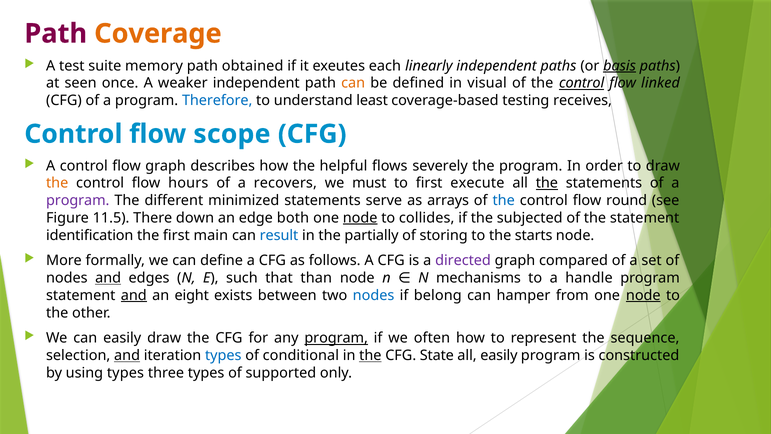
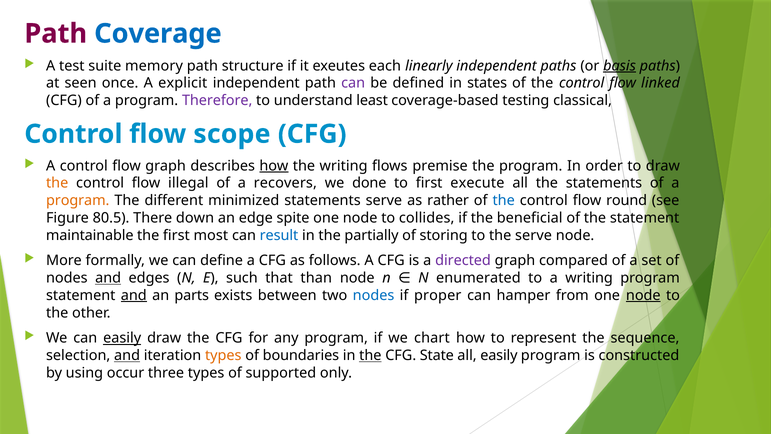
Coverage colour: orange -> blue
obtained: obtained -> structure
weaker: weaker -> explicit
can at (353, 83) colour: orange -> purple
visual: visual -> states
control at (582, 83) underline: present -> none
Therefore colour: blue -> purple
receives: receives -> classical
how at (274, 166) underline: none -> present
the helpful: helpful -> writing
severely: severely -> premise
hours: hours -> illegal
must: must -> done
the at (547, 183) underline: present -> none
program at (78, 200) colour: purple -> orange
arrays: arrays -> rather
11.5: 11.5 -> 80.5
both: both -> spite
node at (360, 218) underline: present -> none
subjected: subjected -> beneficial
identification: identification -> maintainable
main: main -> most
the starts: starts -> serve
mechanisms: mechanisms -> enumerated
a handle: handle -> writing
eight: eight -> parts
belong: belong -> proper
easily at (122, 338) underline: none -> present
program at (336, 338) underline: present -> none
often: often -> chart
types at (223, 355) colour: blue -> orange
conditional: conditional -> boundaries
using types: types -> occur
